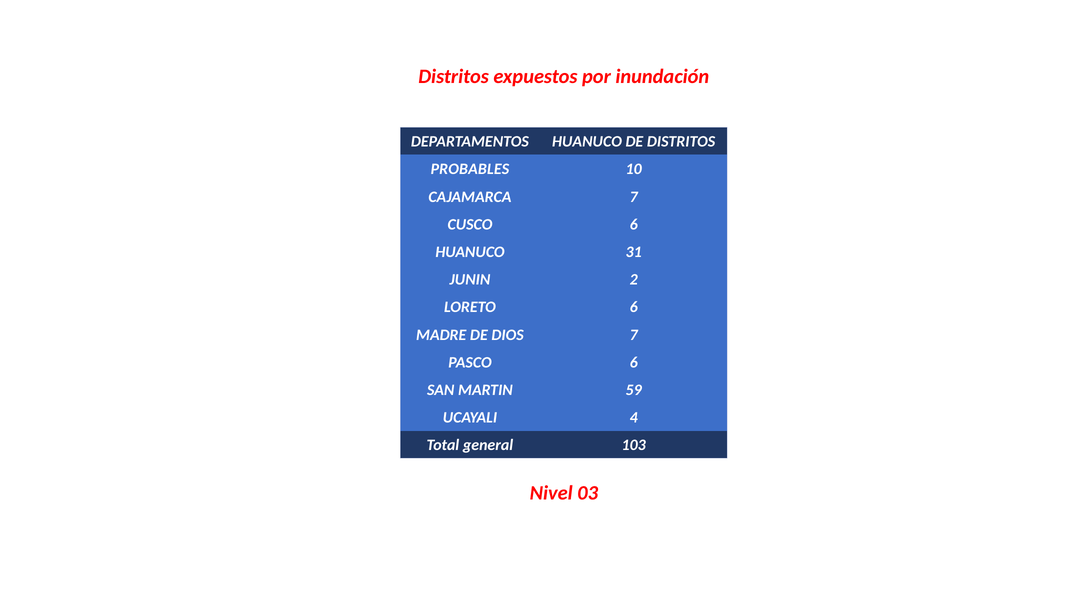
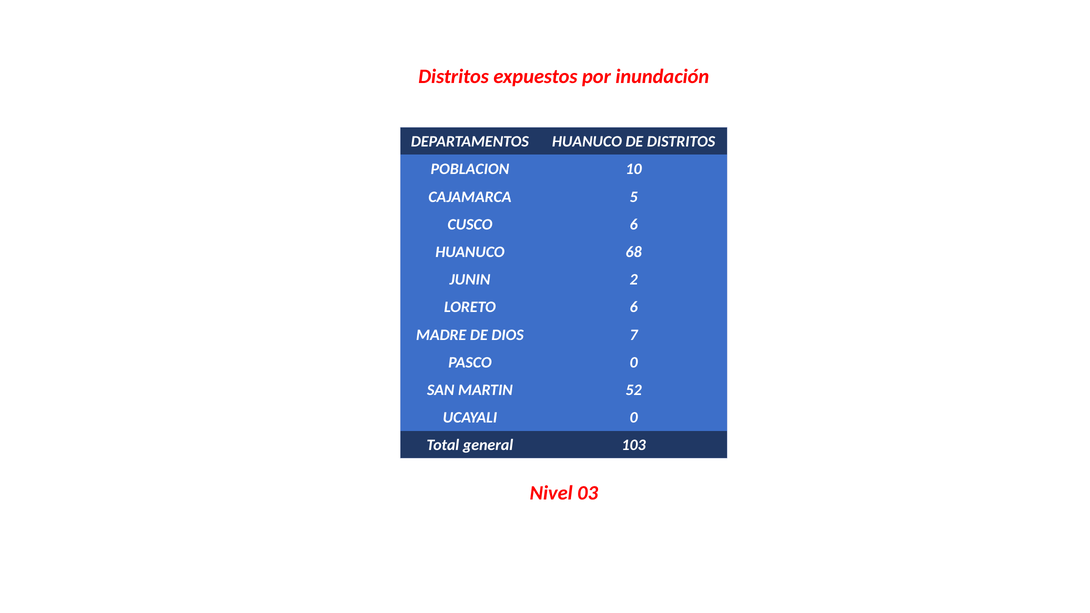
PROBABLES: PROBABLES -> POBLACION
CAJAMARCA 7: 7 -> 5
31: 31 -> 68
PASCO 6: 6 -> 0
59: 59 -> 52
UCAYALI 4: 4 -> 0
